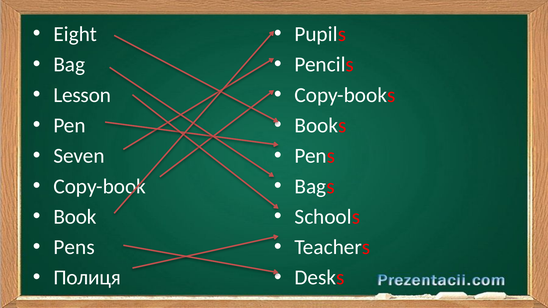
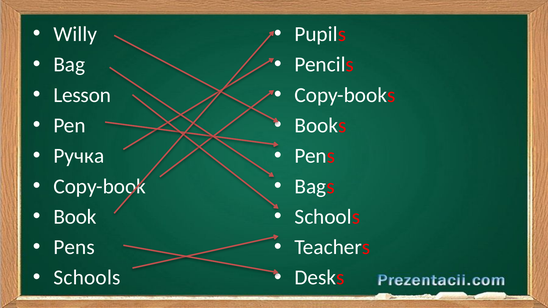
Eight: Eight -> Willy
Seven: Seven -> Ручка
Полиця at (87, 278): Полиця -> Schools
